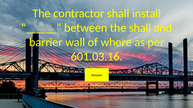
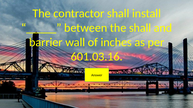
where: where -> inches
